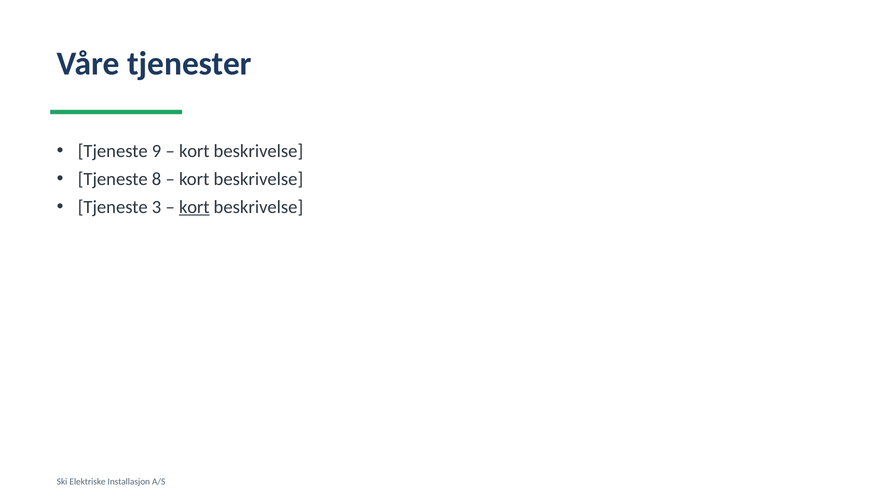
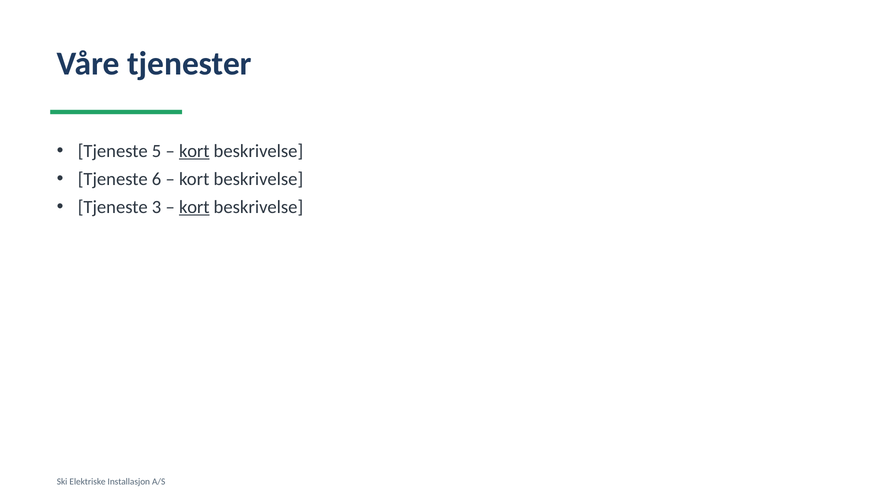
9: 9 -> 5
kort at (194, 151) underline: none -> present
8: 8 -> 6
